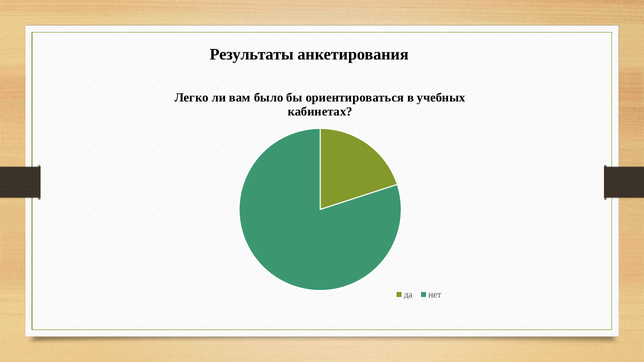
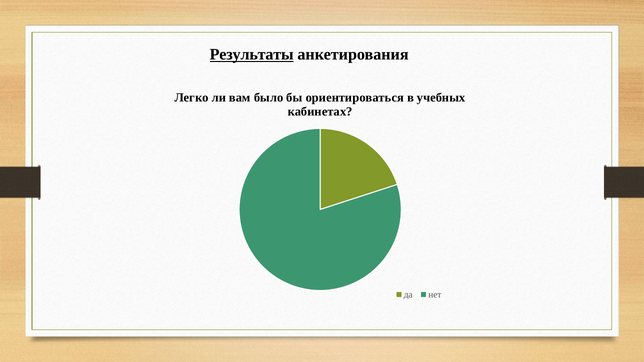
Результаты underline: none -> present
